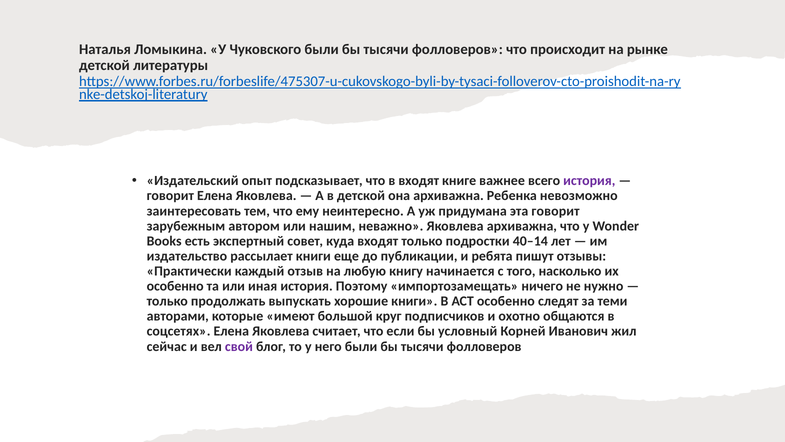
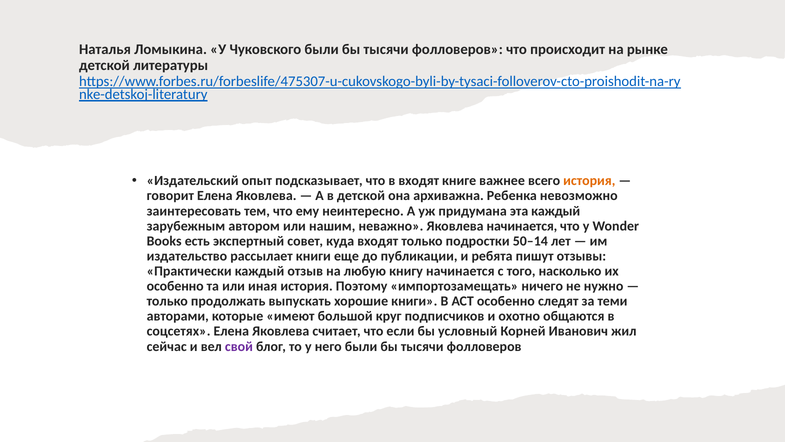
история at (589, 181) colour: purple -> orange
эта говорит: говорит -> каждый
Яковлева архиважна: архиважна -> начинается
40–14: 40–14 -> 50–14
